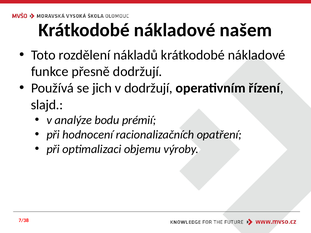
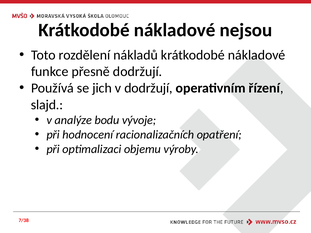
našem: našem -> nejsou
prémií: prémií -> vývoje
